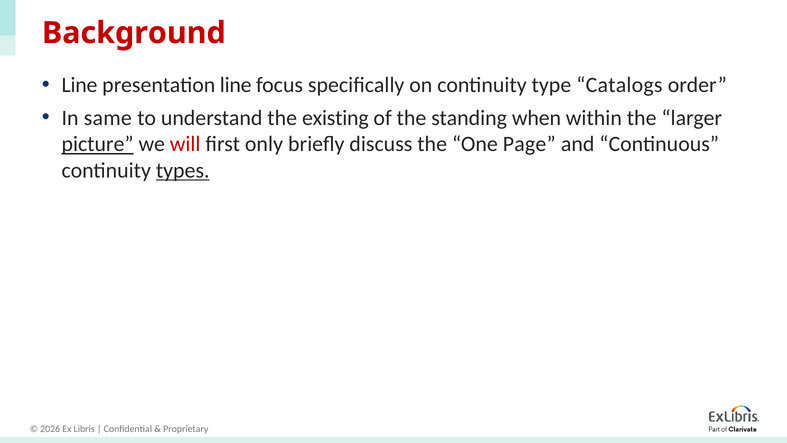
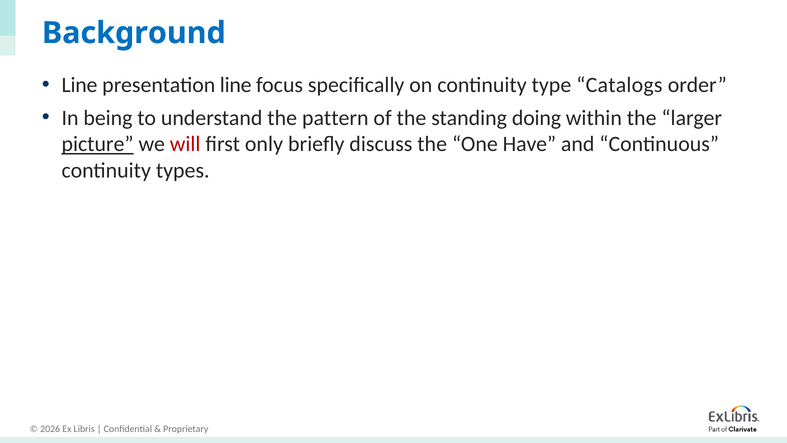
Background colour: red -> blue
same: same -> being
existing: existing -> pattern
when: when -> doing
Page: Page -> Have
types underline: present -> none
